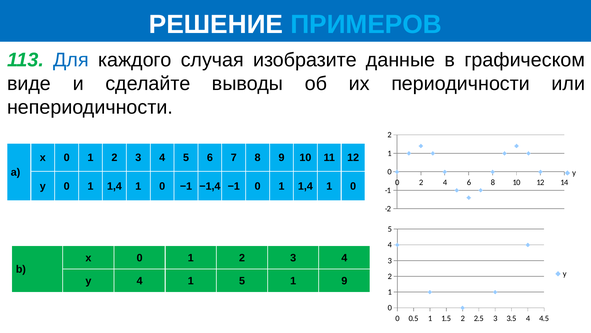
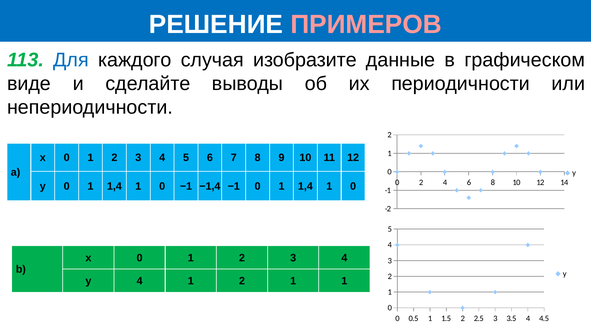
ПРИМЕРОВ colour: light blue -> pink
4 1 5: 5 -> 2
1 9: 9 -> 1
